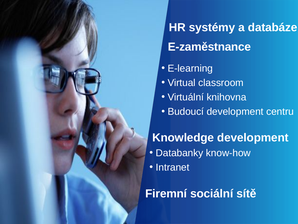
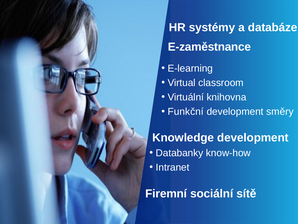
Budoucí: Budoucí -> Funkční
centru: centru -> směry
